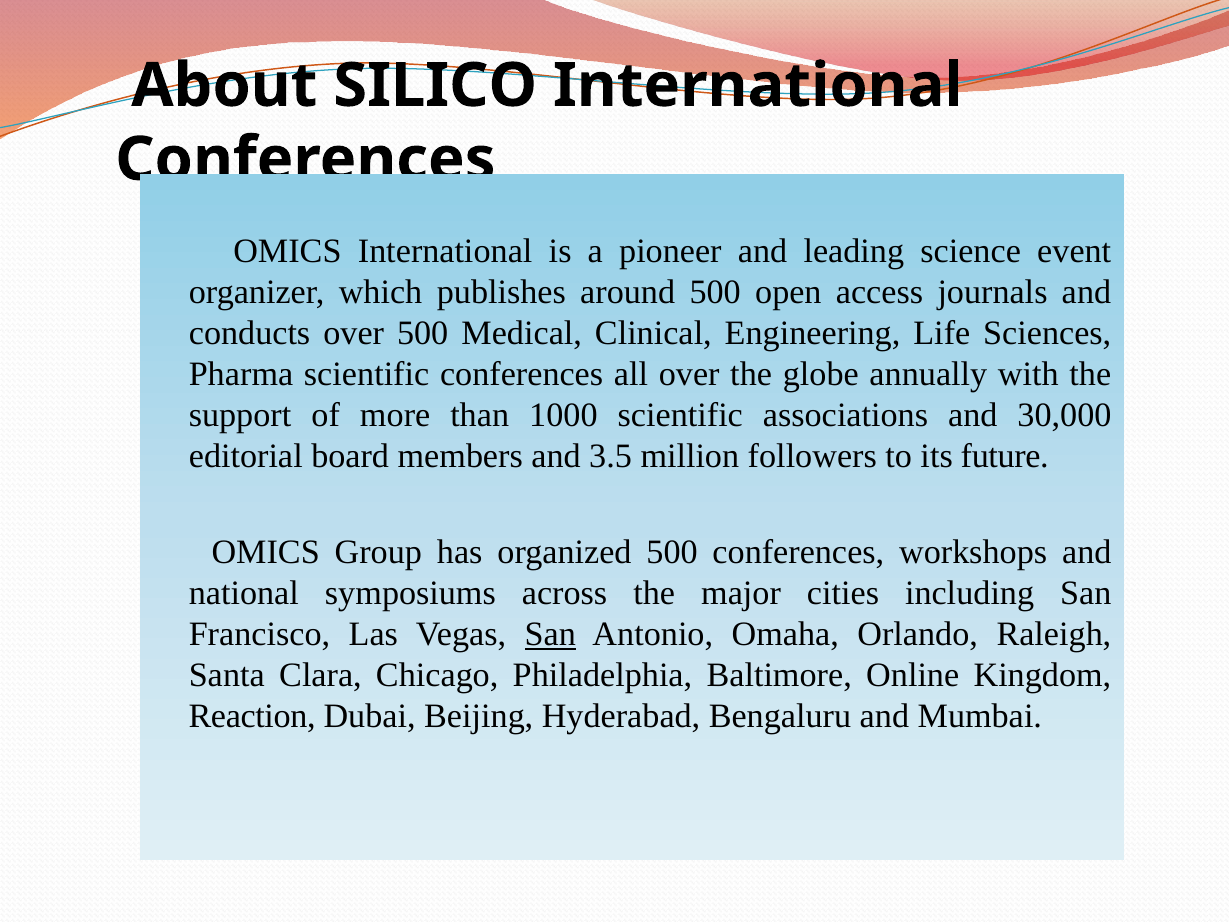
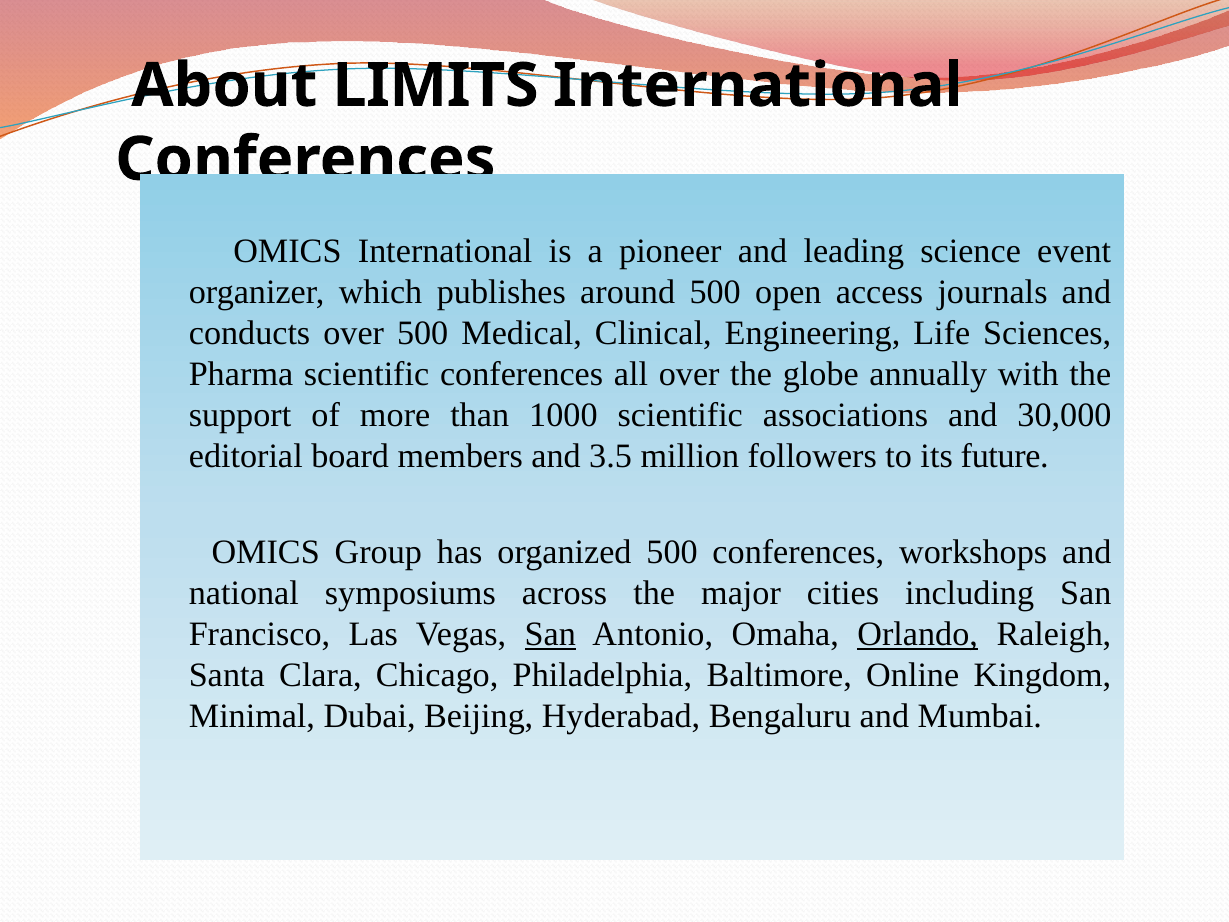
SILICO: SILICO -> LIMITS
Orlando underline: none -> present
Reaction: Reaction -> Minimal
